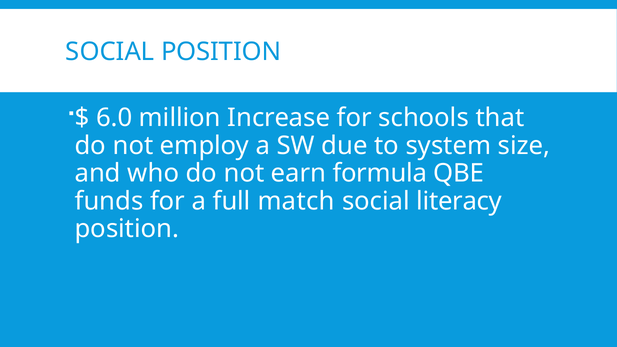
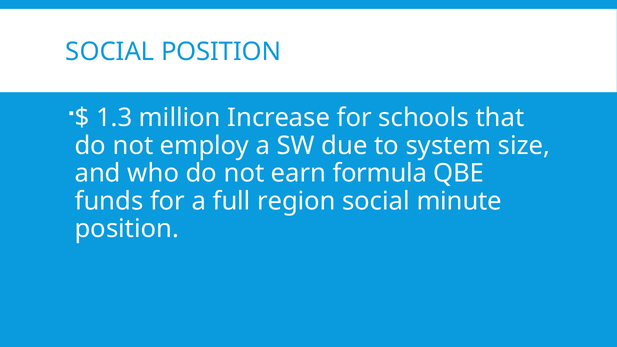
6.0: 6.0 -> 1.3
match: match -> region
literacy: literacy -> minute
